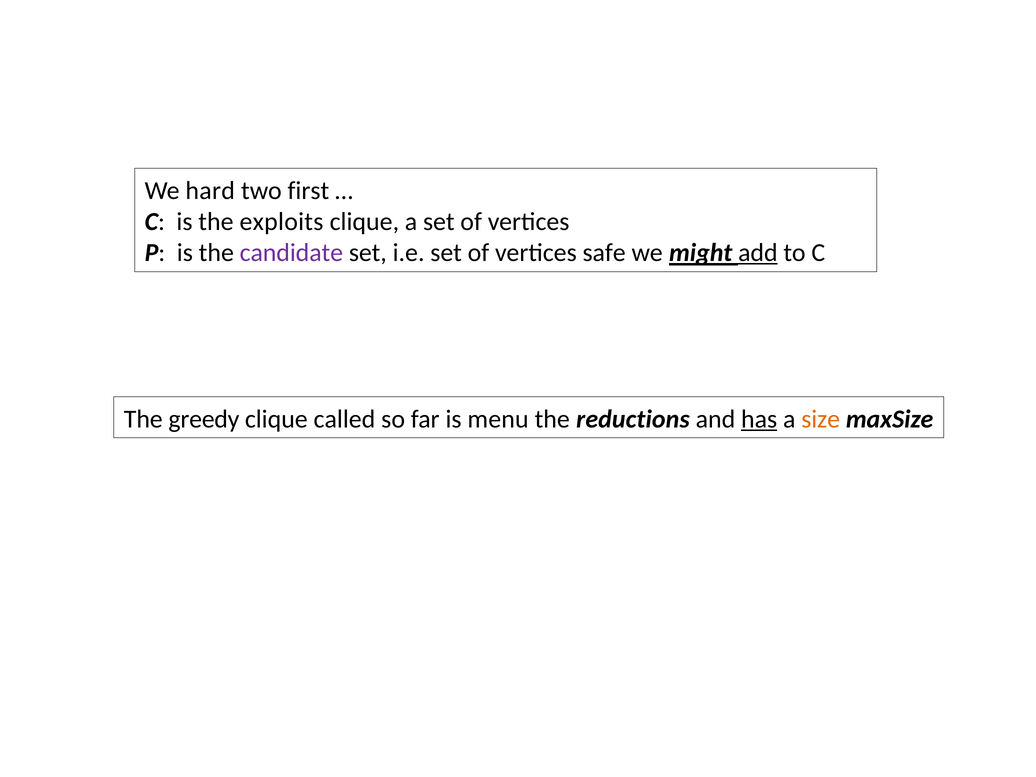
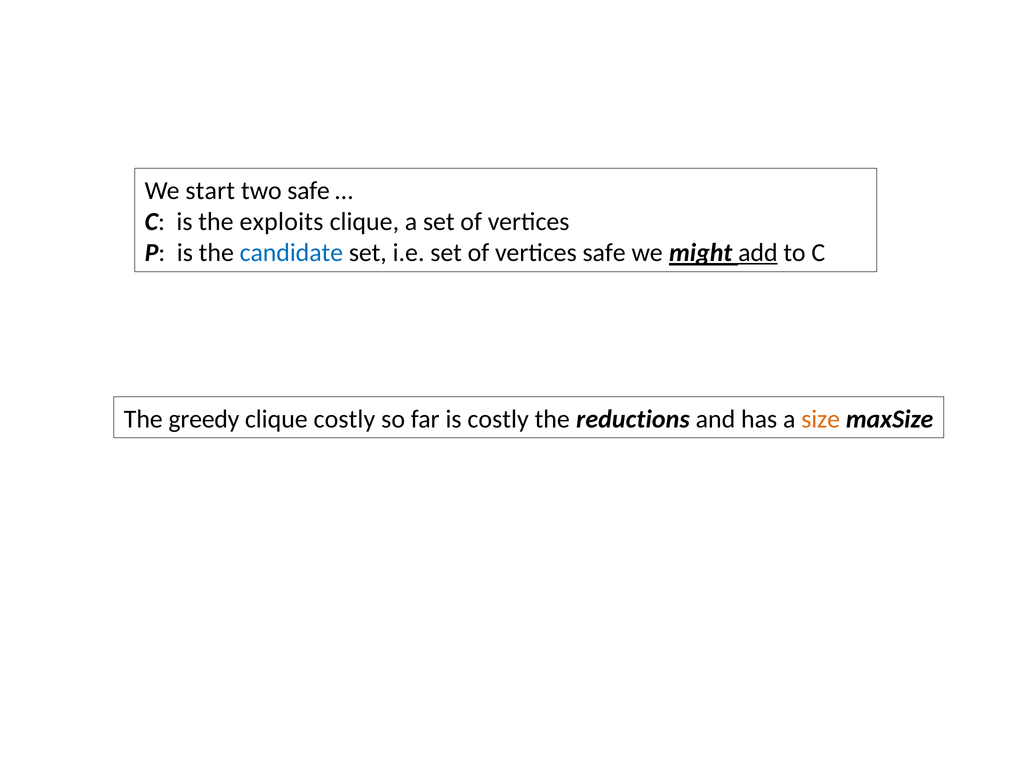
hard: hard -> start
two first: first -> safe
candidate colour: purple -> blue
clique called: called -> costly
is menu: menu -> costly
has underline: present -> none
